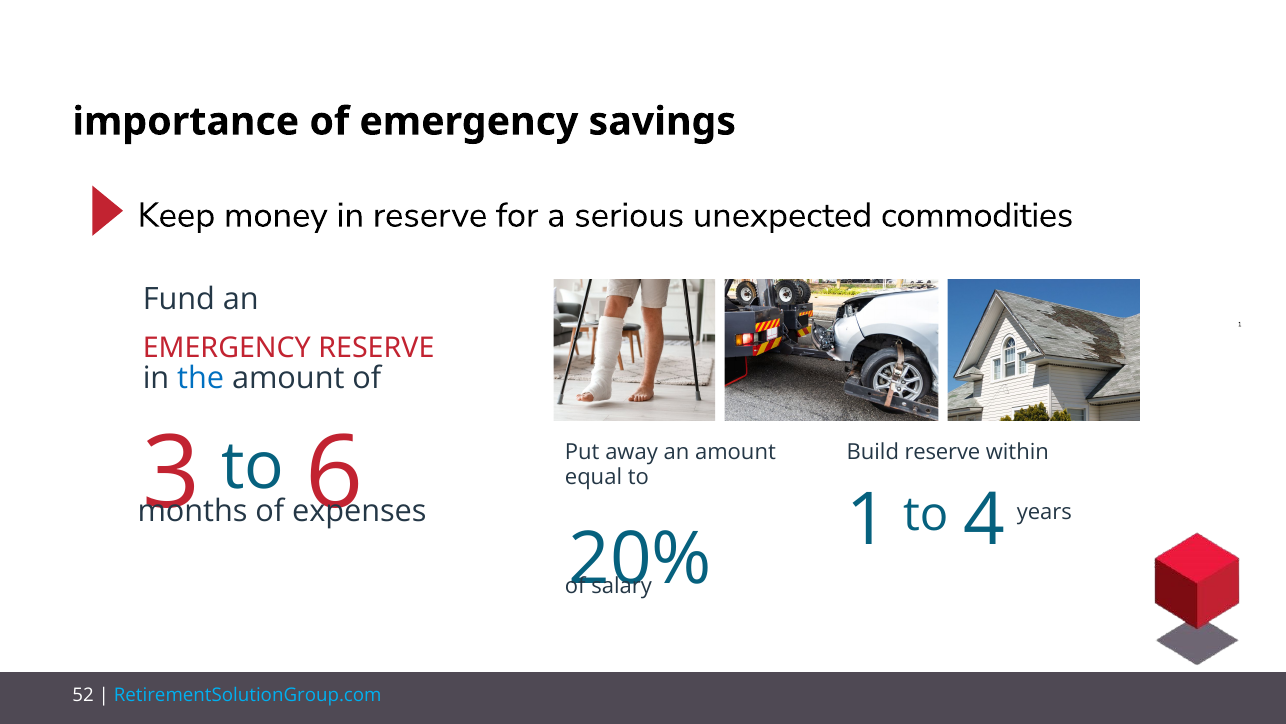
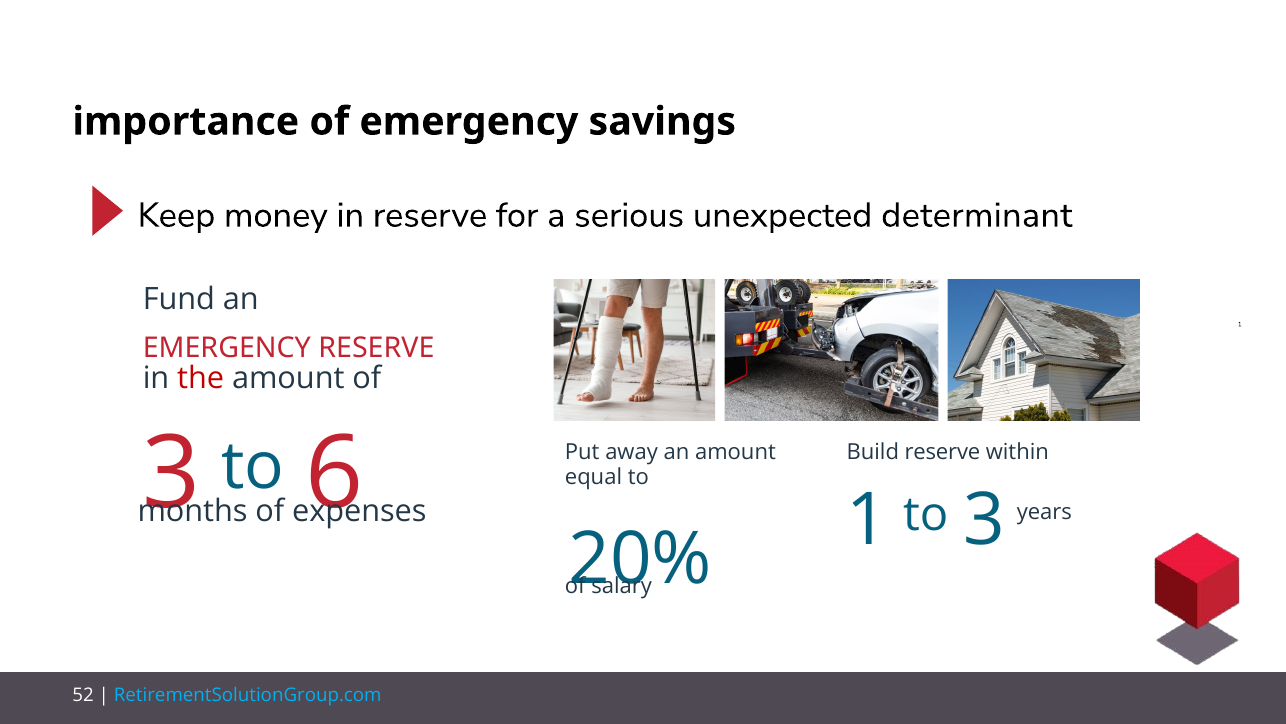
commodities: commodities -> determinant
the colour: blue -> red
1 4: 4 -> 3
